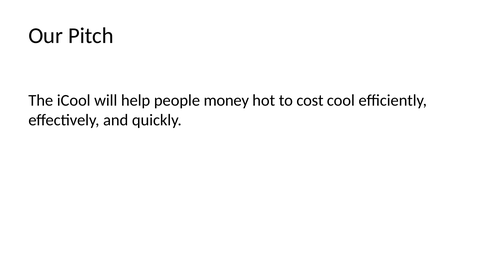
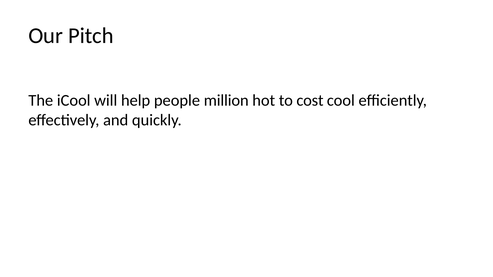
money: money -> million
